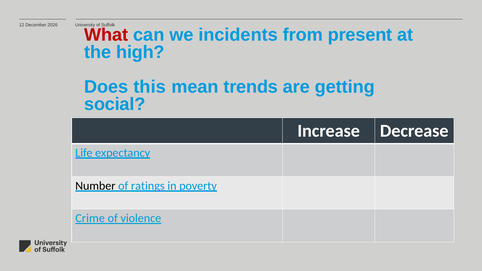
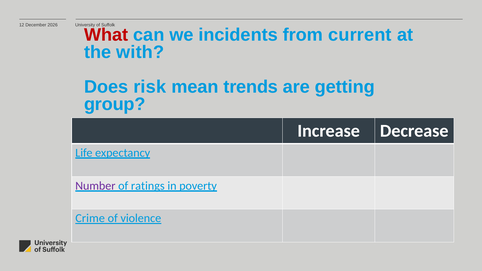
present: present -> current
high: high -> with
this: this -> risk
social: social -> group
Number colour: black -> purple
